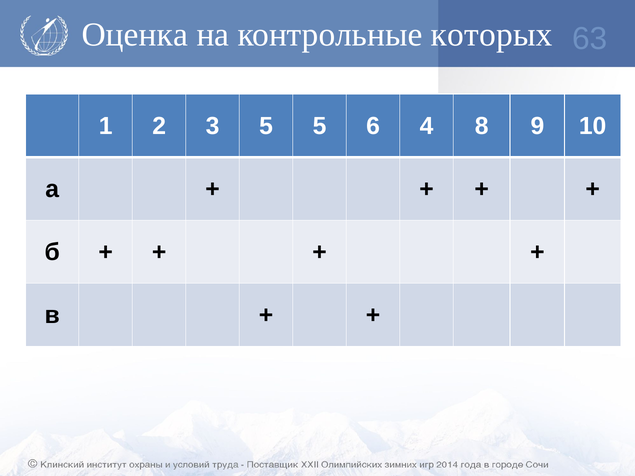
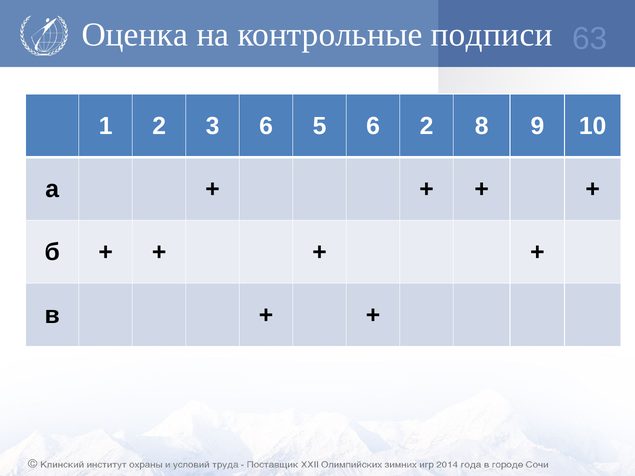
которых: которых -> подписи
3 5: 5 -> 6
6 4: 4 -> 2
